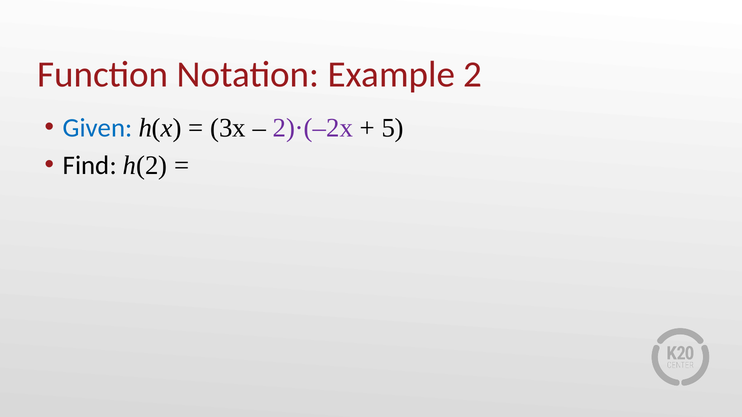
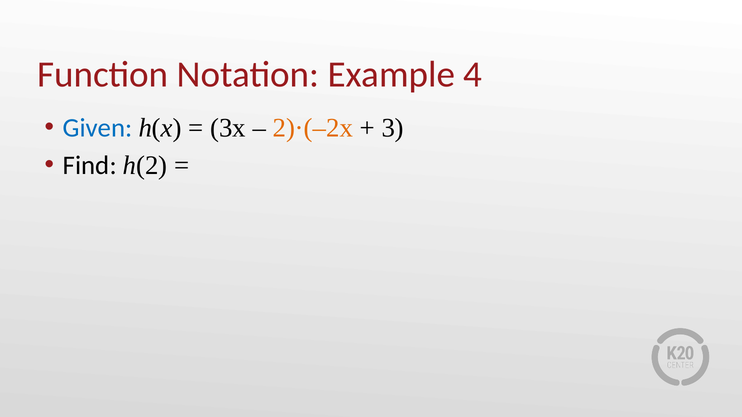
2: 2 -> 4
2)·(–2x colour: purple -> orange
5: 5 -> 3
